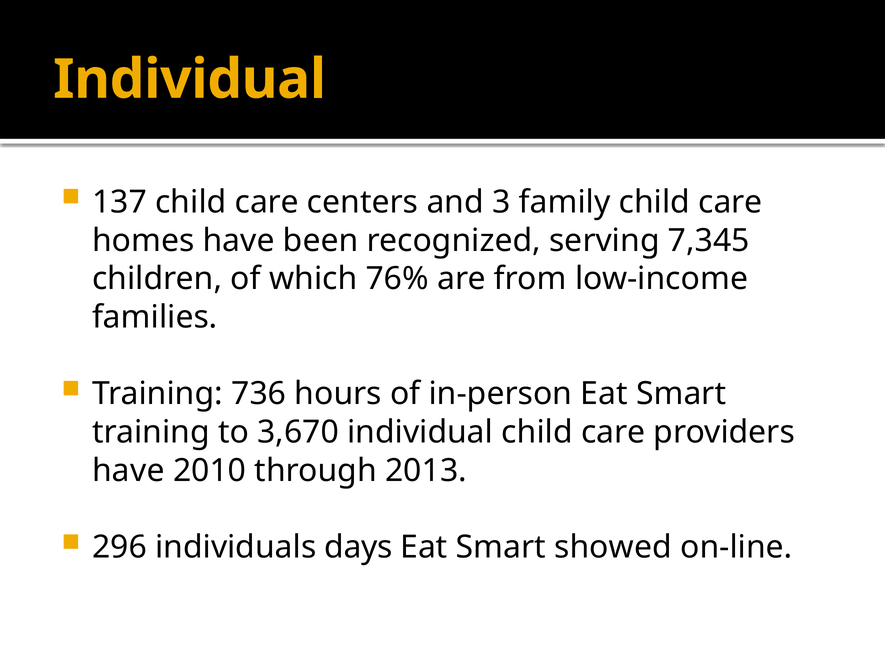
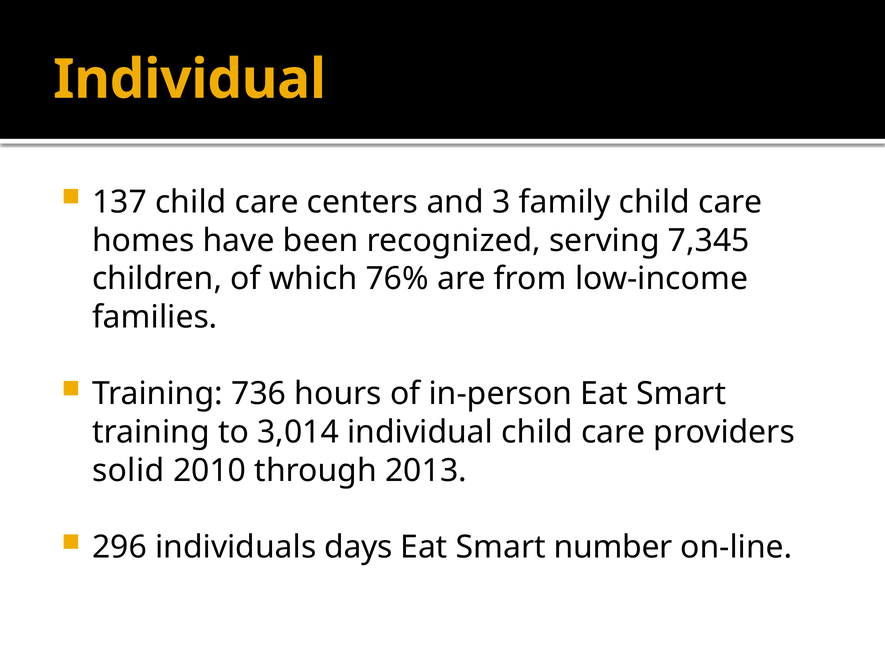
3,670: 3,670 -> 3,014
have at (128, 470): have -> solid
showed: showed -> number
